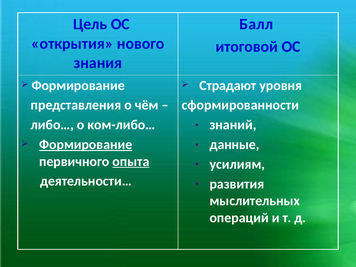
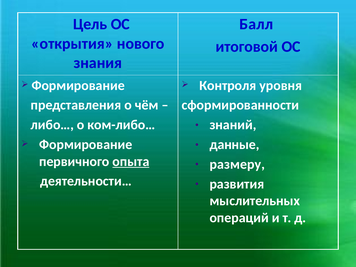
Страдают: Страдают -> Контроля
Формирование at (86, 145) underline: present -> none
усилиям: усилиям -> размеру
